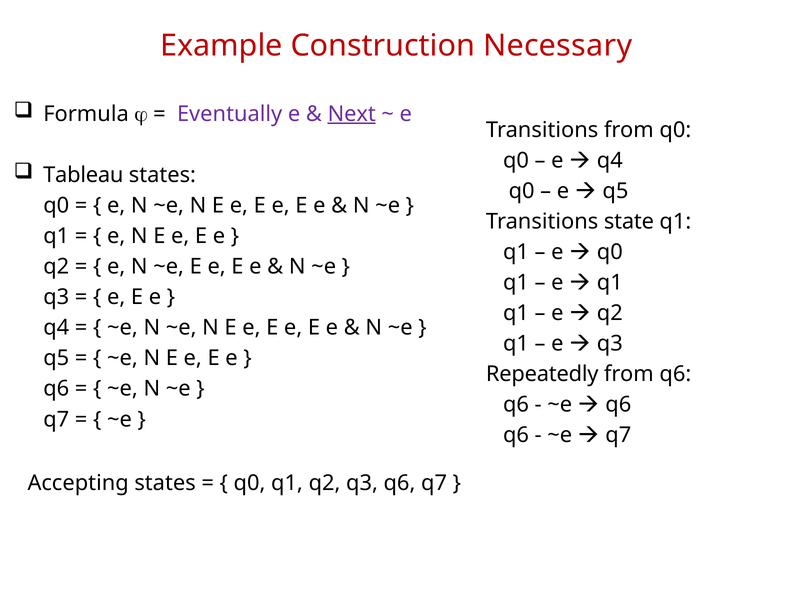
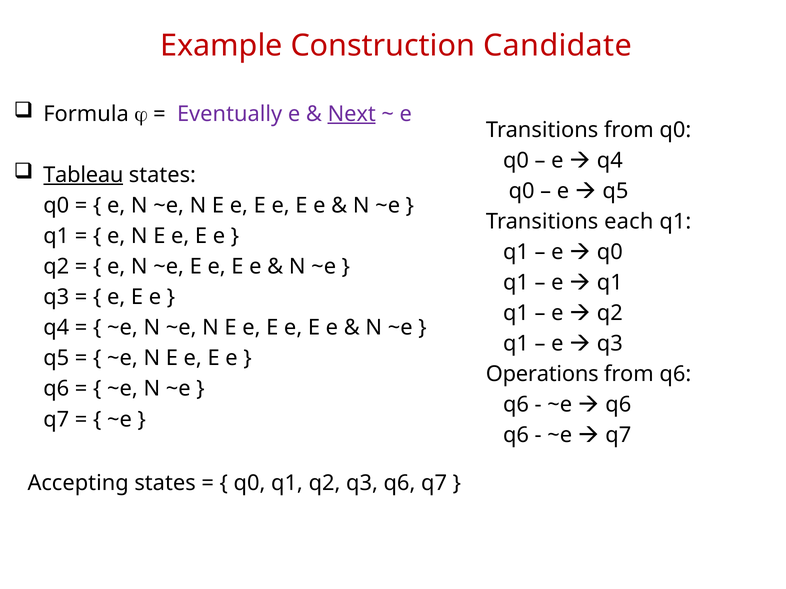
Necessary: Necessary -> Candidate
Tableau underline: none -> present
state: state -> each
Repeatedly: Repeatedly -> Operations
